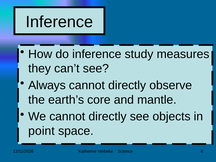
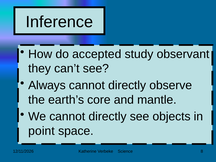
do inference: inference -> accepted
measures: measures -> observant
